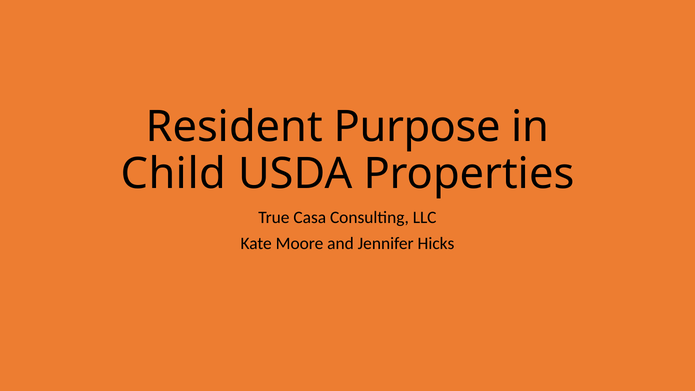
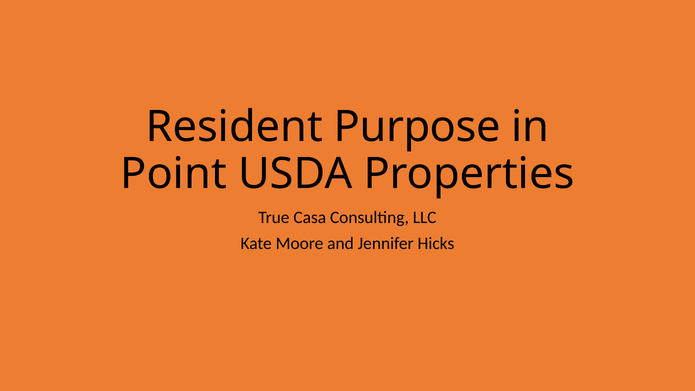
Child: Child -> Point
